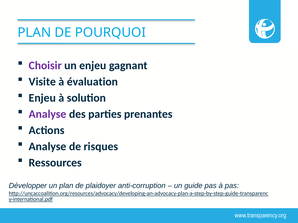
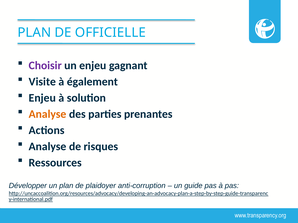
POURQUOI: POURQUOI -> OFFICIELLE
évaluation: évaluation -> également
Analyse at (48, 114) colour: purple -> orange
